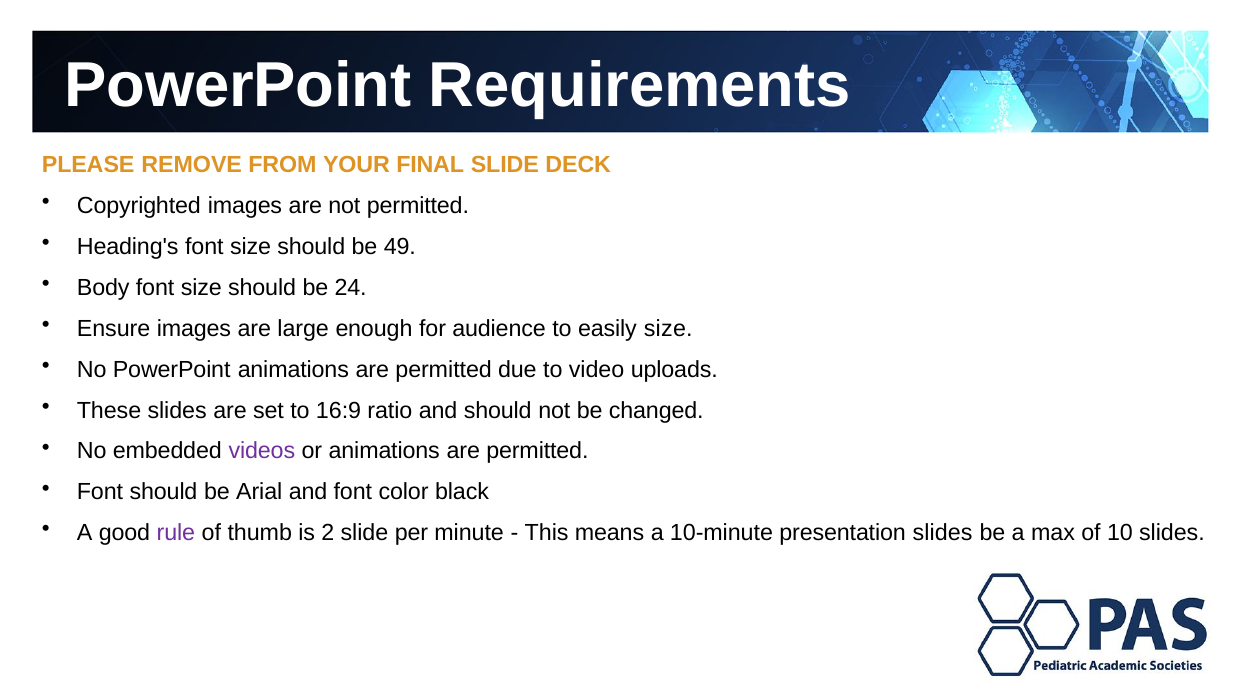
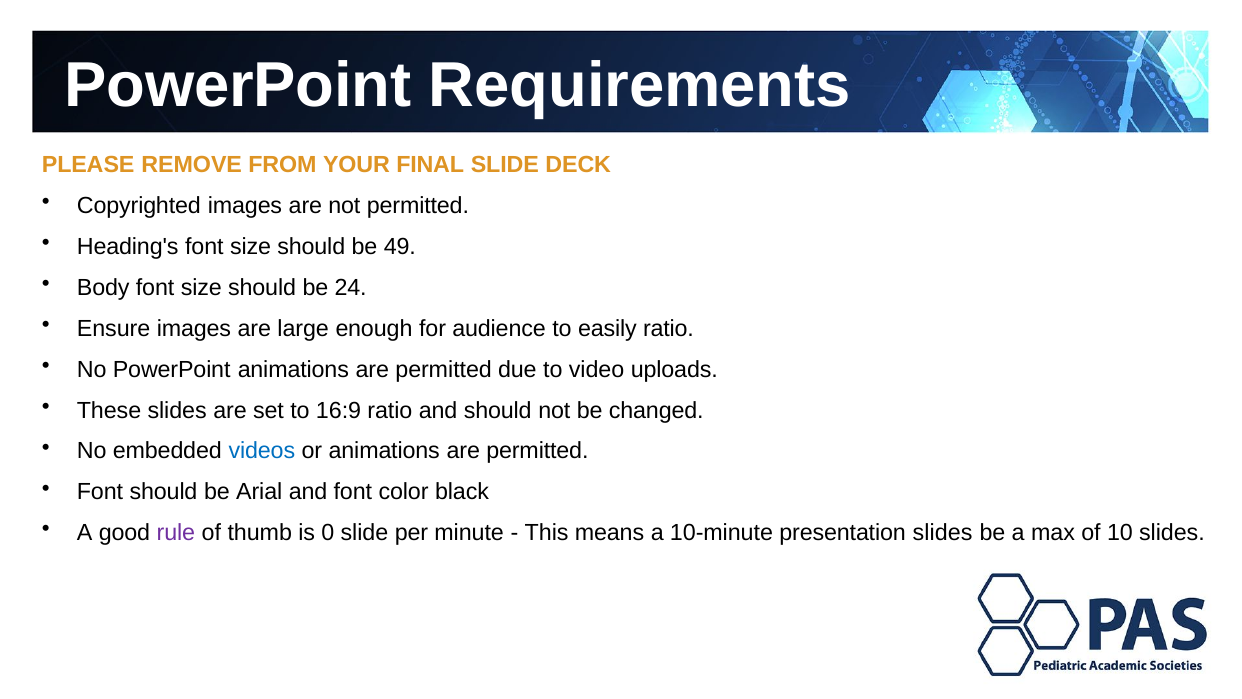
easily size: size -> ratio
videos colour: purple -> blue
2: 2 -> 0
